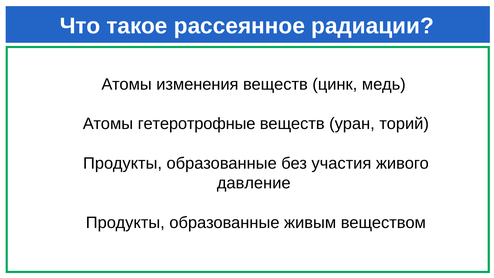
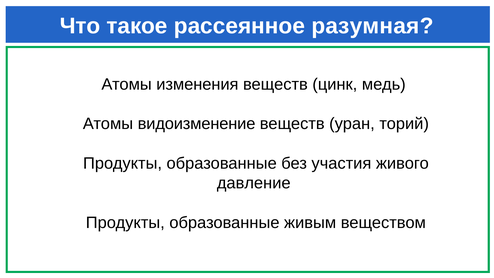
радиации: радиации -> разумная
гетеротрофные: гетеротрофные -> видоизменение
